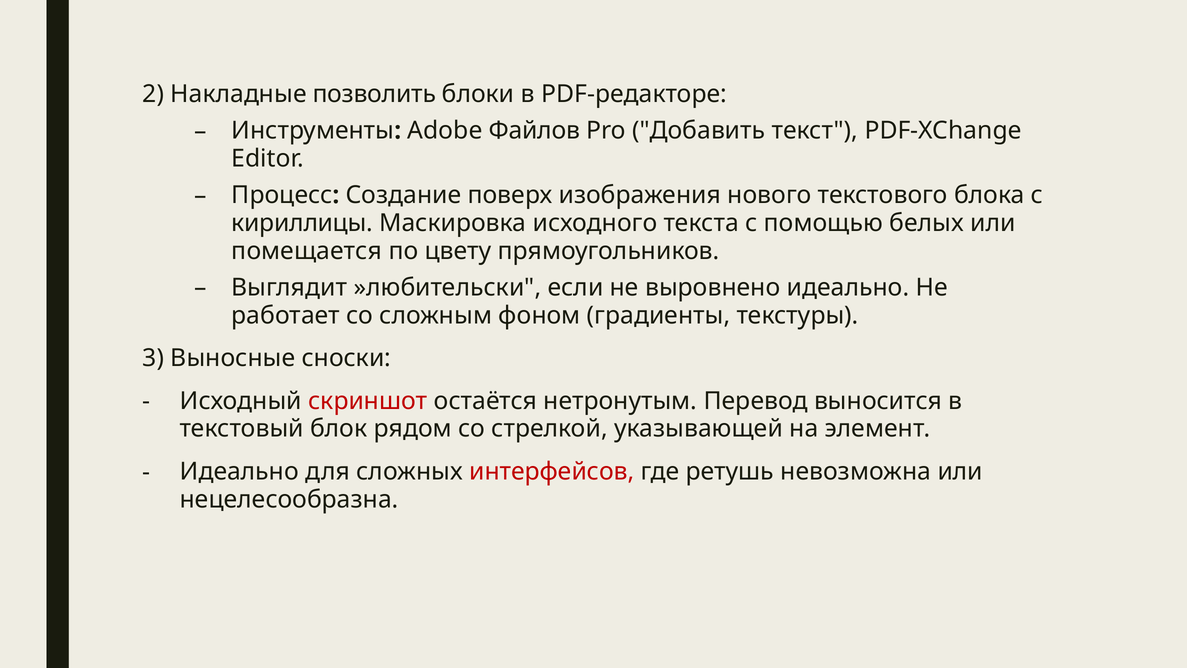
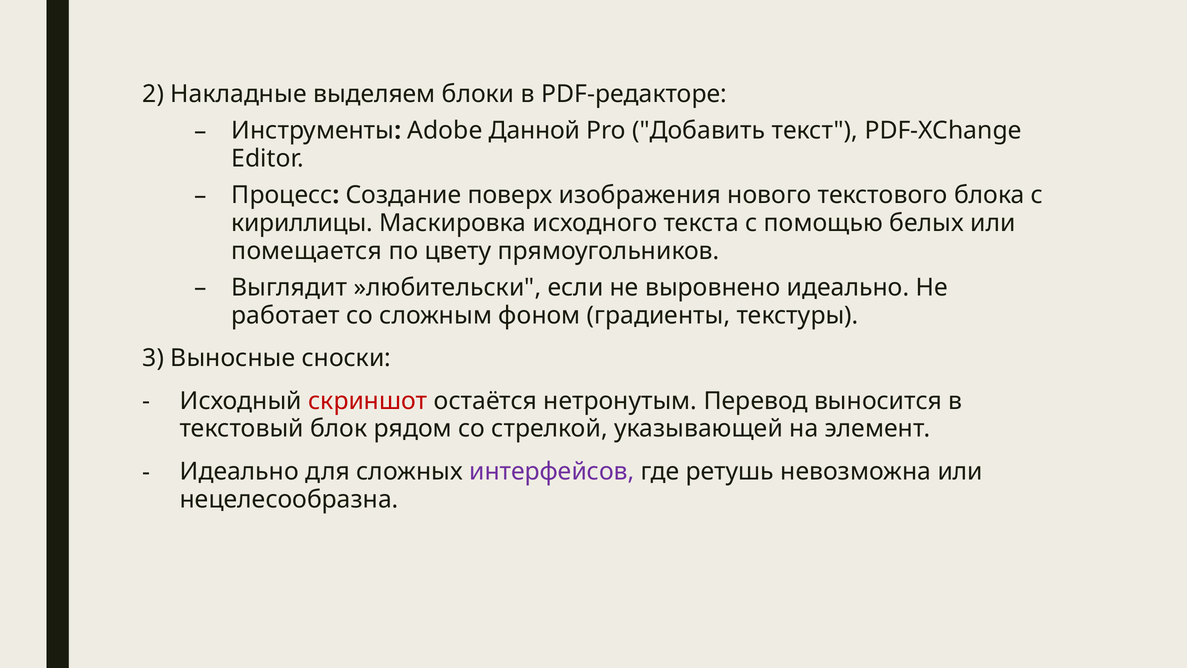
позволить: позволить -> выделяем
Файлов: Файлов -> Данной
интерфейсов colour: red -> purple
